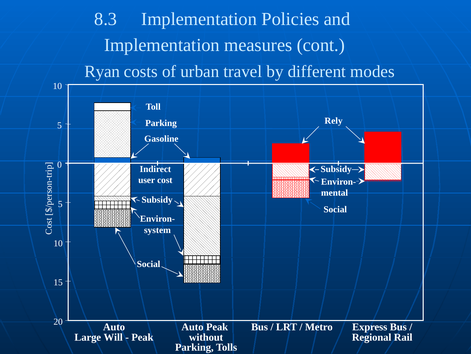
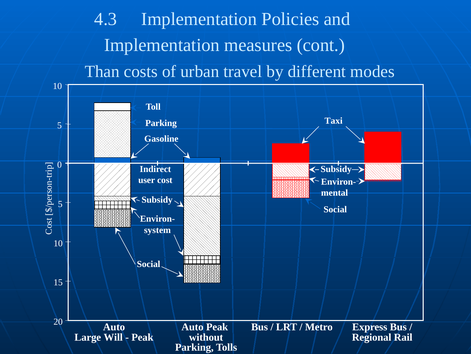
8.3: 8.3 -> 4.3
Ryan: Ryan -> Than
Rely: Rely -> Taxi
